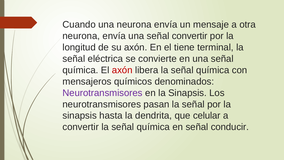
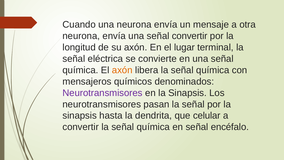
tiene: tiene -> lugar
axón at (122, 70) colour: red -> orange
conducir: conducir -> encéfalo
